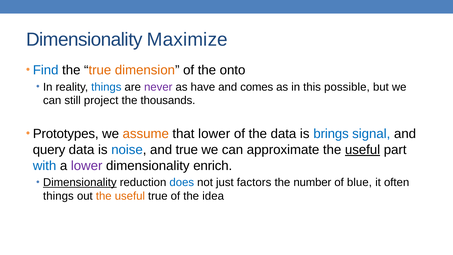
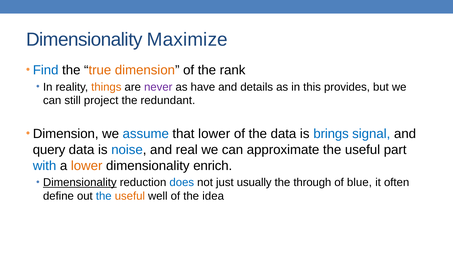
onto: onto -> rank
things at (106, 87) colour: blue -> orange
comes: comes -> details
possible: possible -> provides
thousands: thousands -> redundant
Prototypes at (66, 134): Prototypes -> Dimension
assume colour: orange -> blue
and true: true -> real
useful at (363, 150) underline: present -> none
lower at (87, 166) colour: purple -> orange
factors: factors -> usually
number: number -> through
things at (58, 196): things -> define
the at (104, 196) colour: orange -> blue
useful true: true -> well
